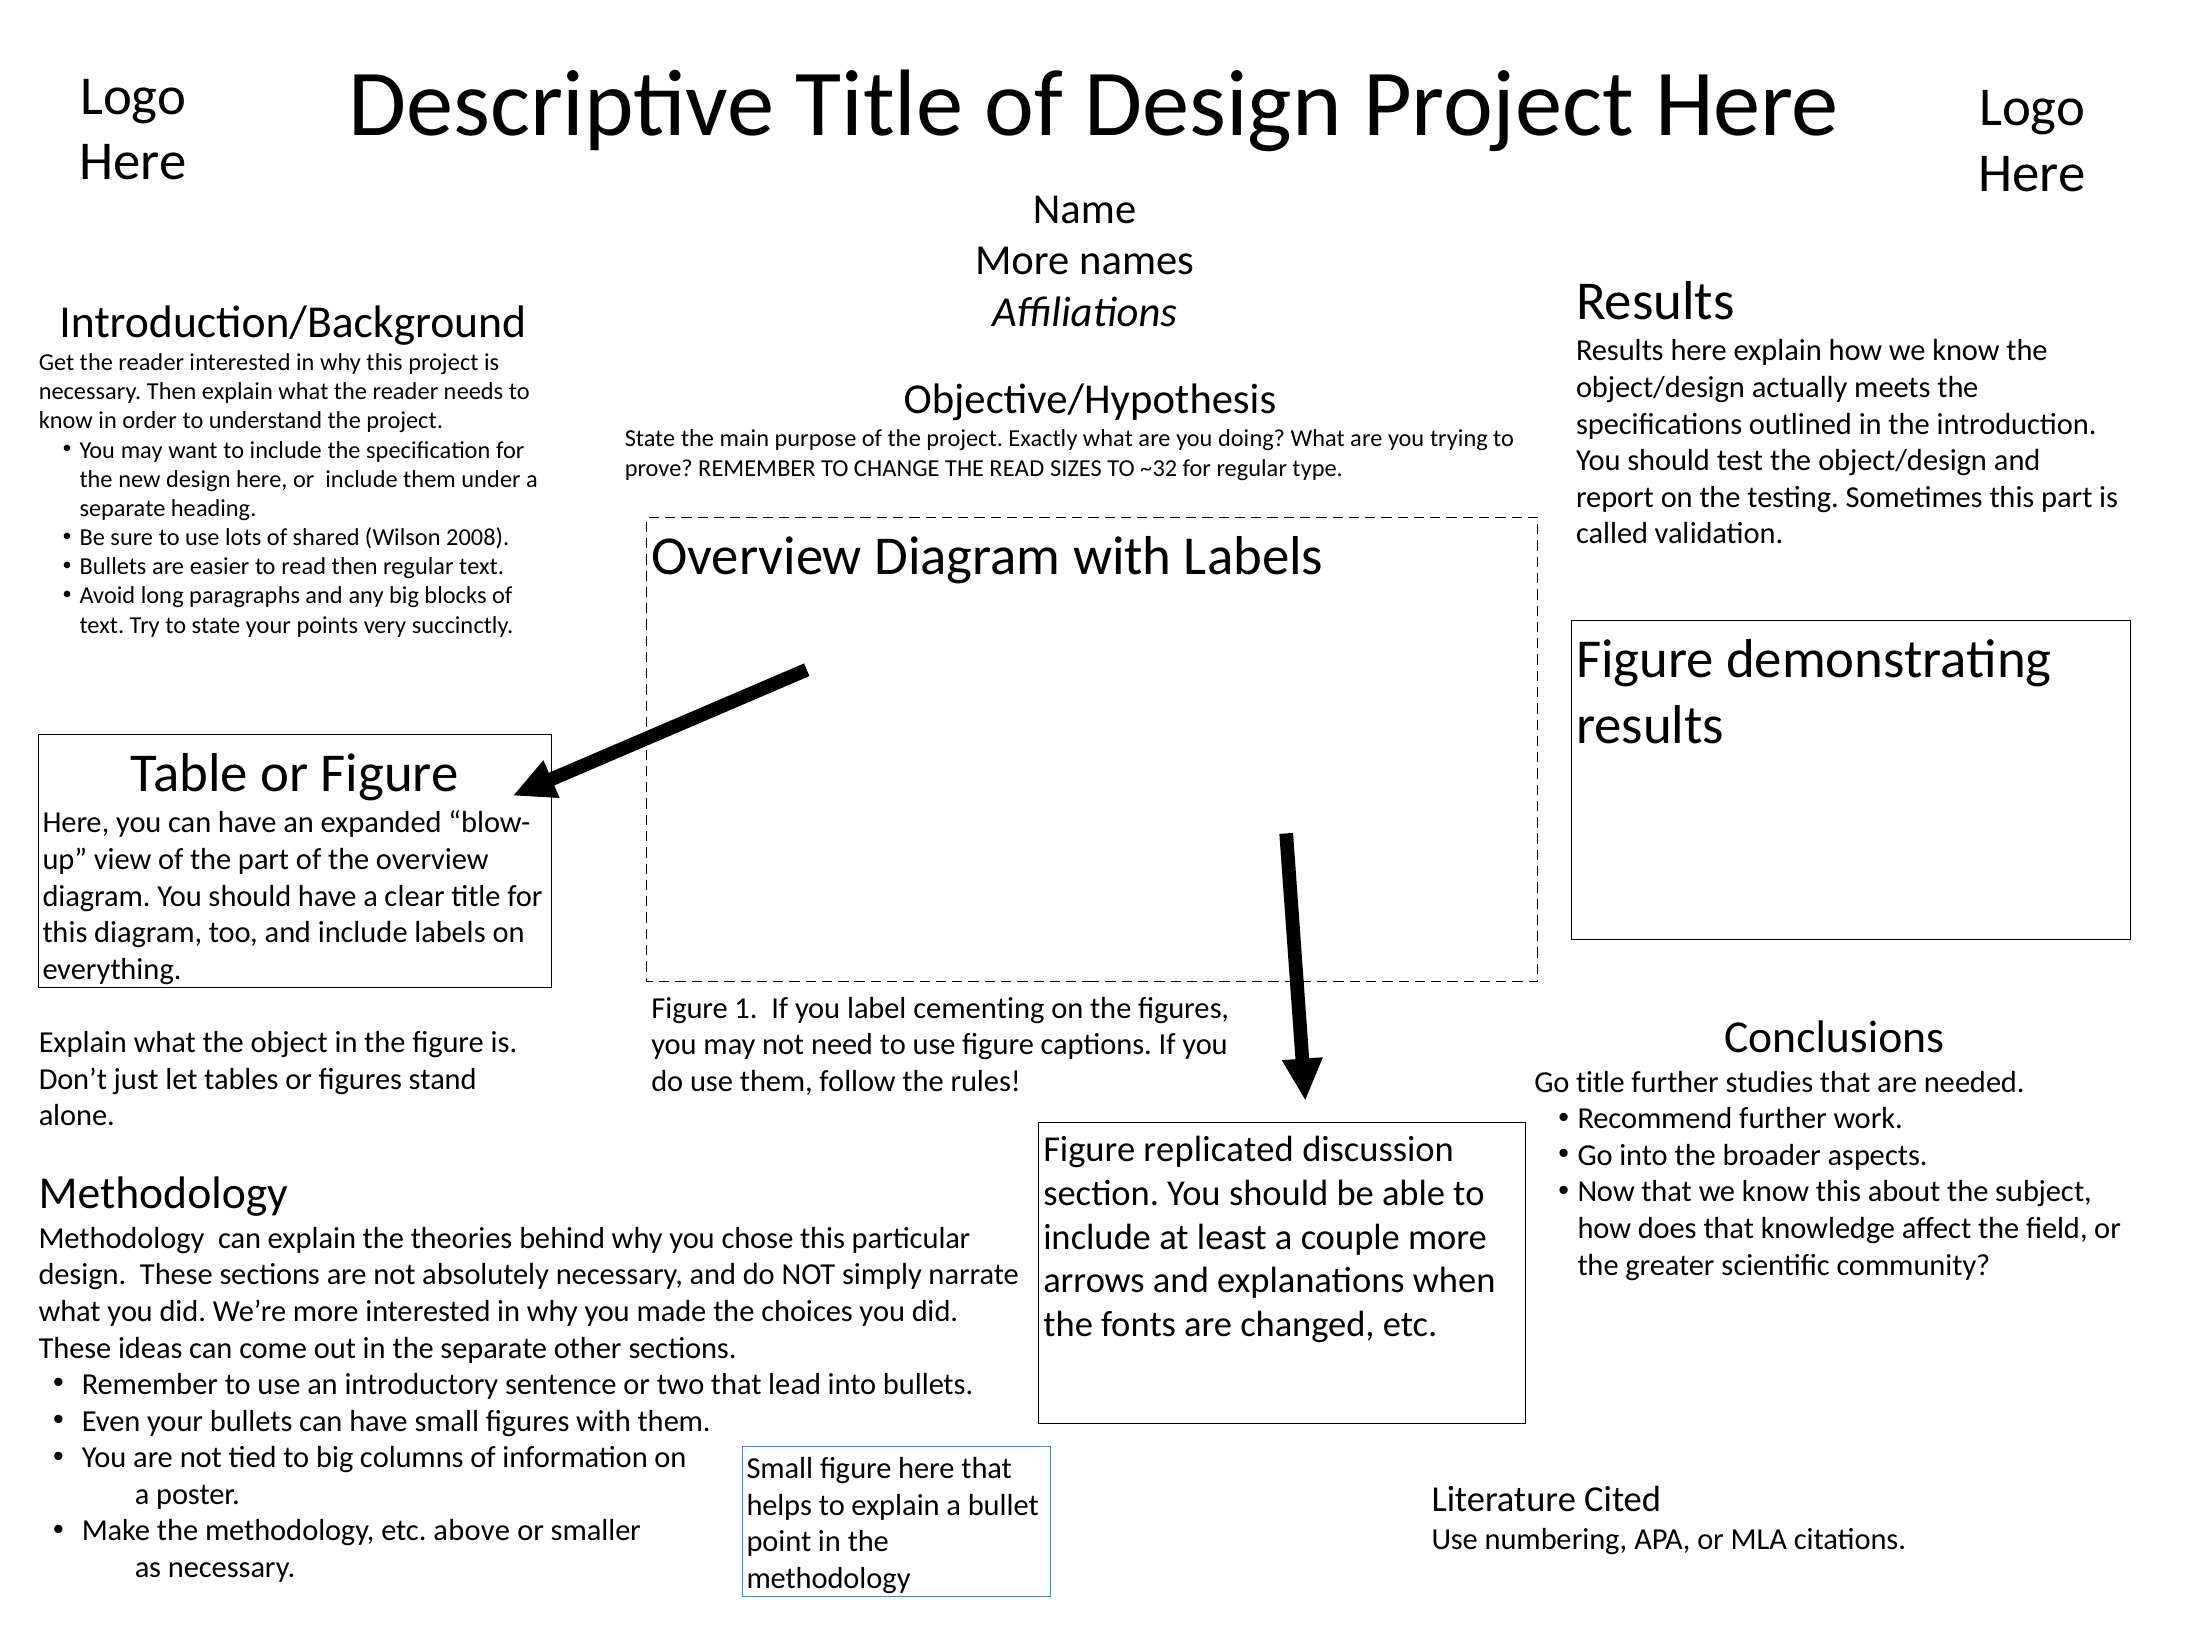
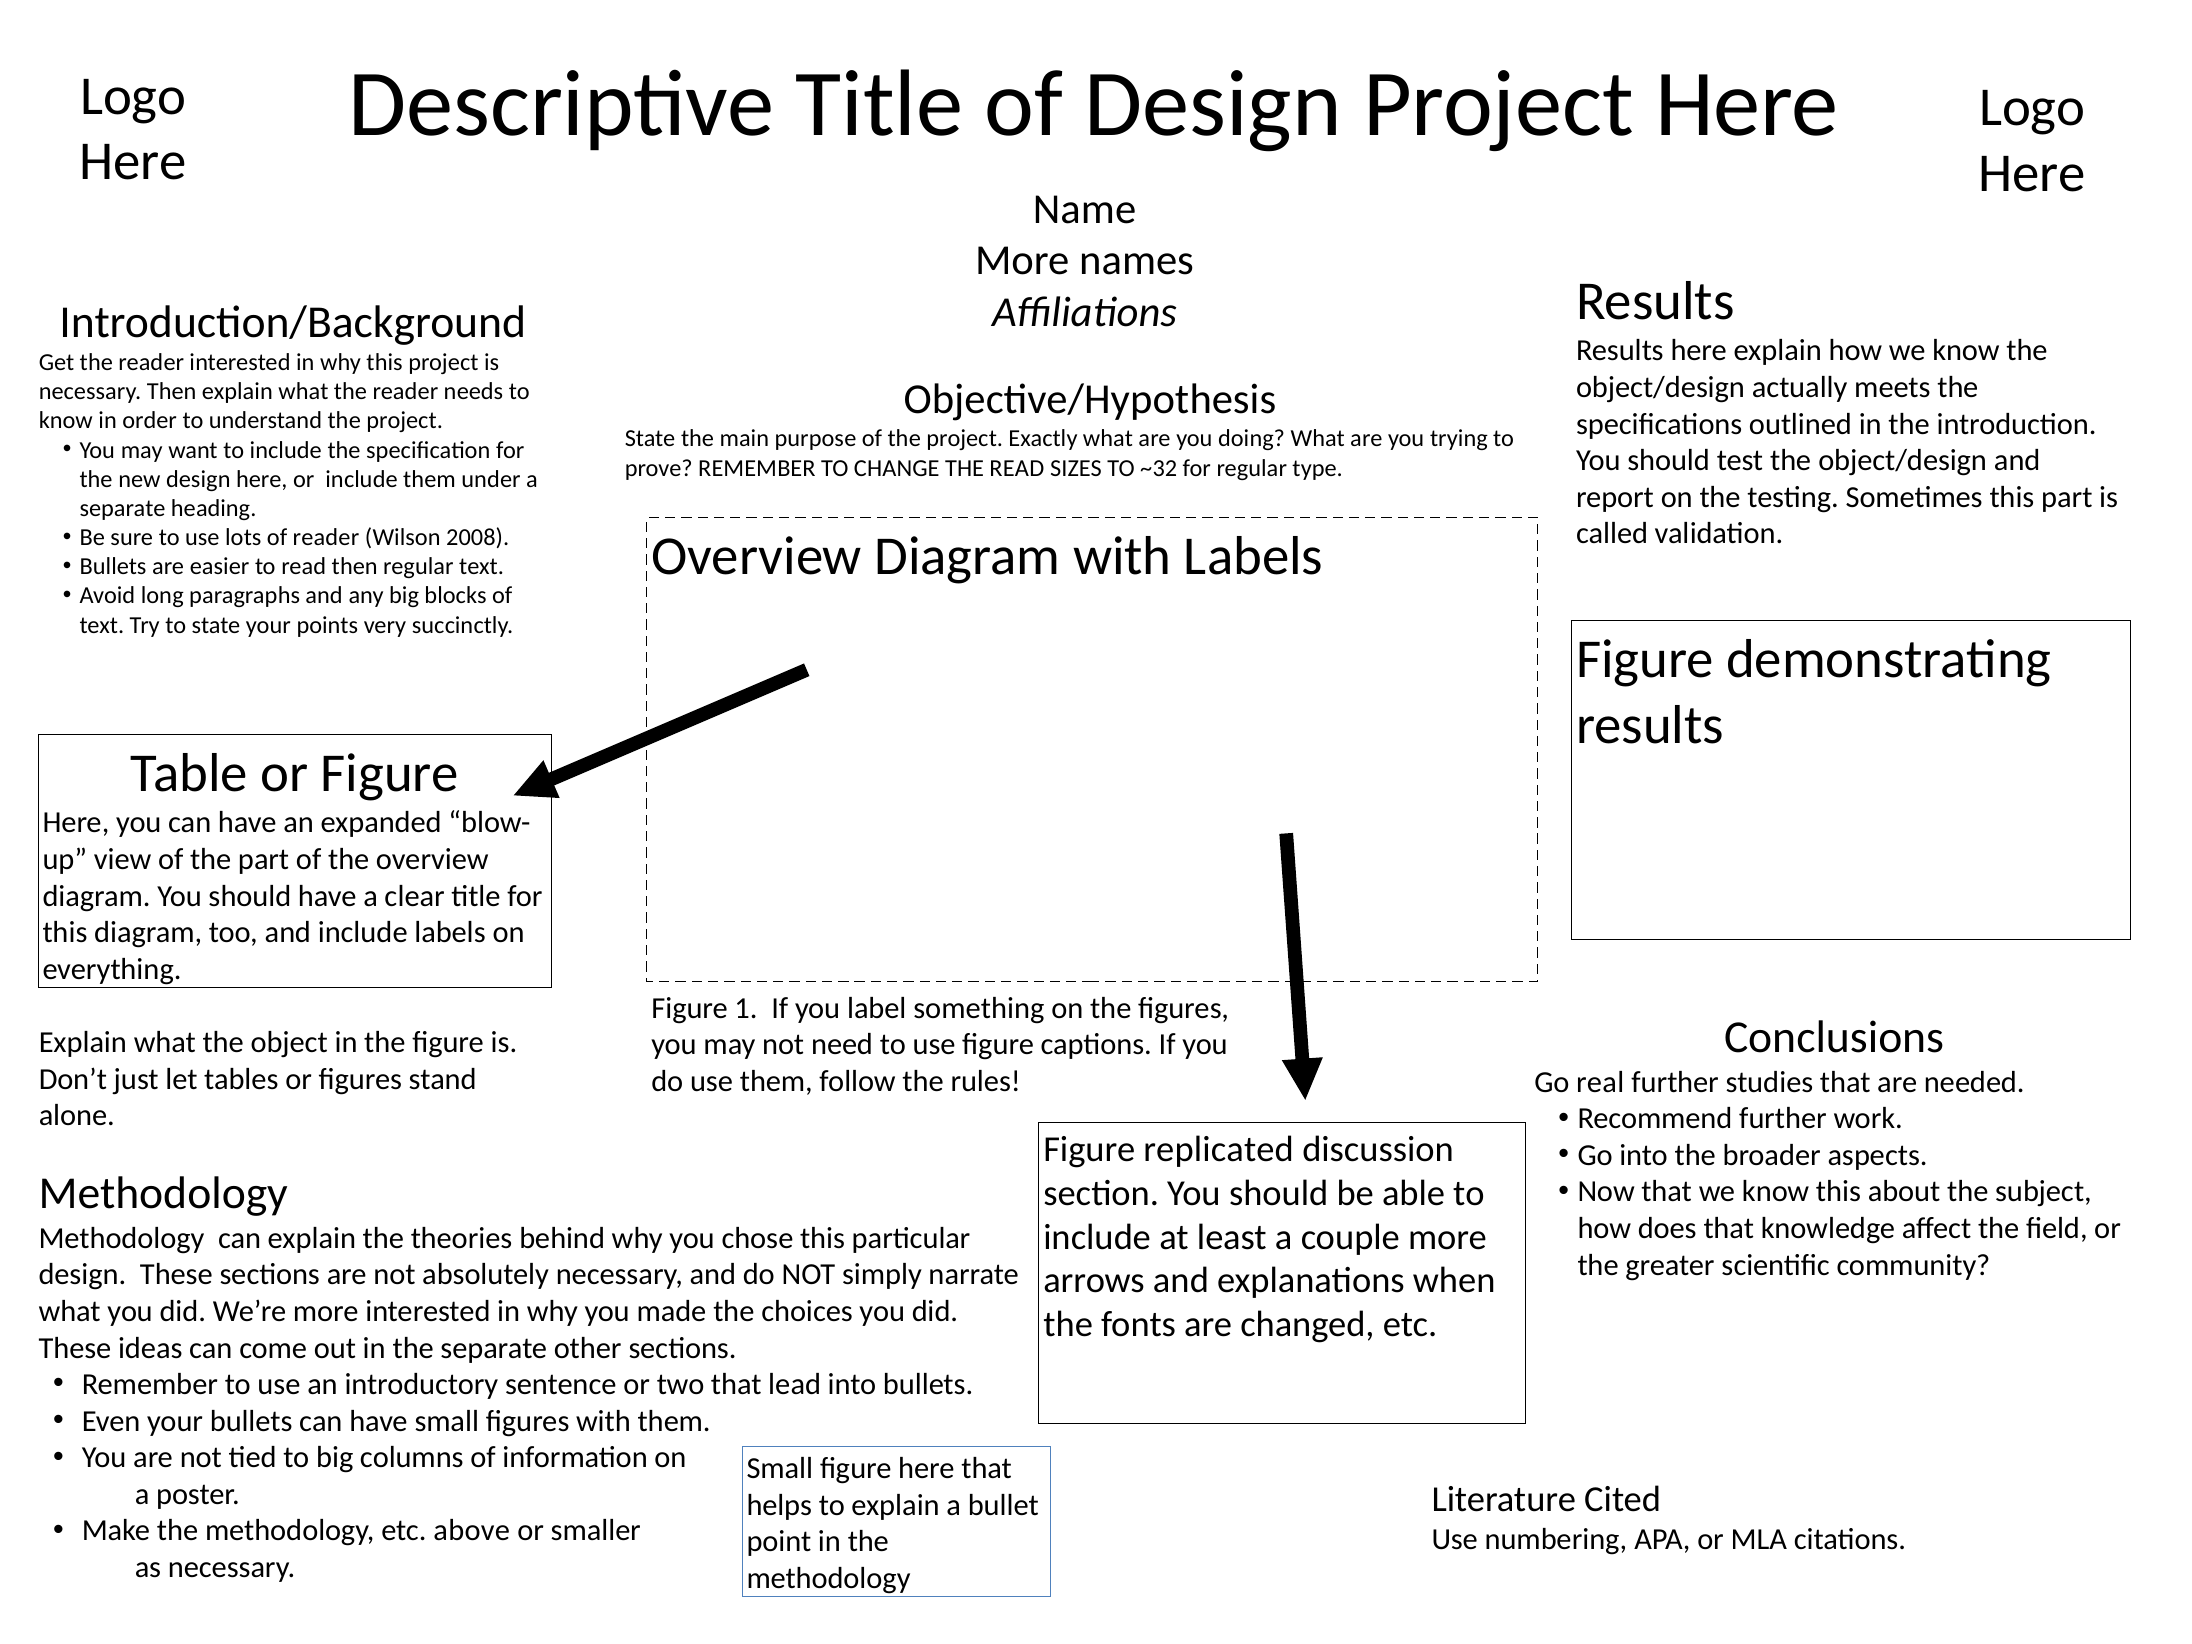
of shared: shared -> reader
cementing: cementing -> something
Go title: title -> real
